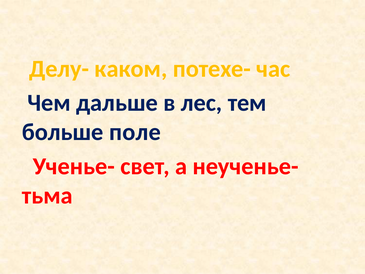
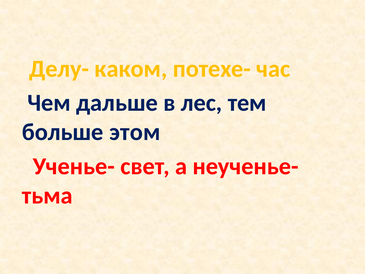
поле: поле -> этом
